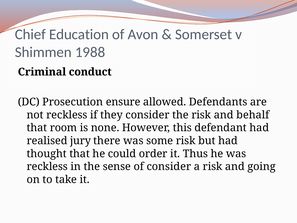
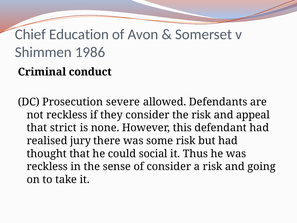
1988: 1988 -> 1986
ensure: ensure -> severe
behalf: behalf -> appeal
room: room -> strict
order: order -> social
